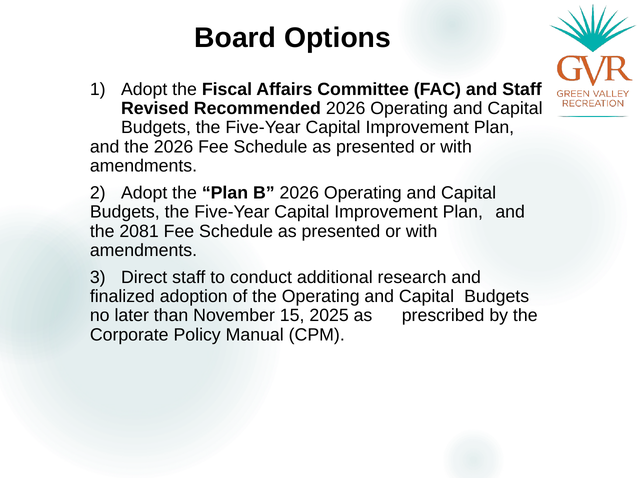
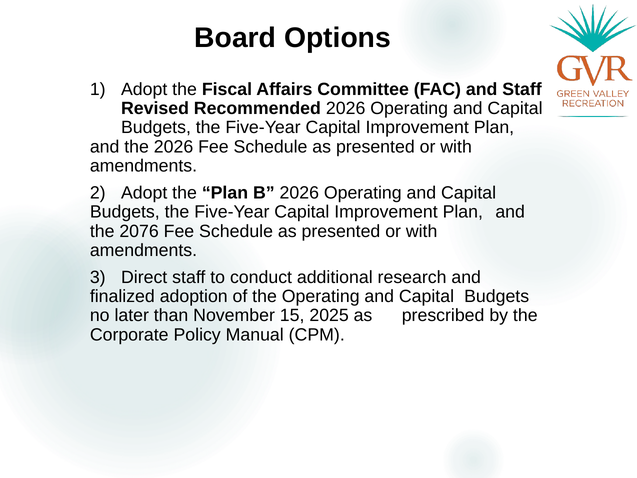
2081: 2081 -> 2076
